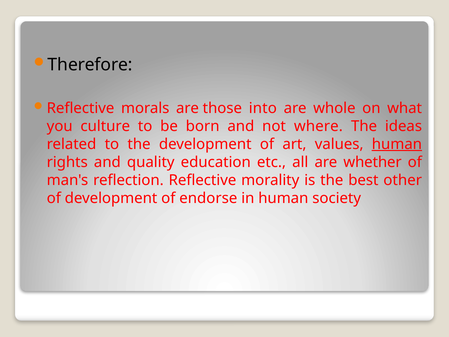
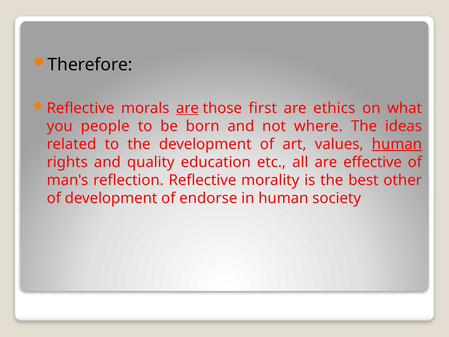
are at (187, 108) underline: none -> present
into: into -> first
whole: whole -> ethics
culture: culture -> people
whether: whether -> effective
